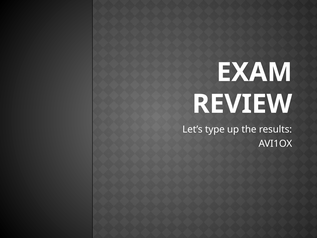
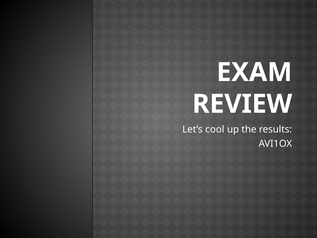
type: type -> cool
